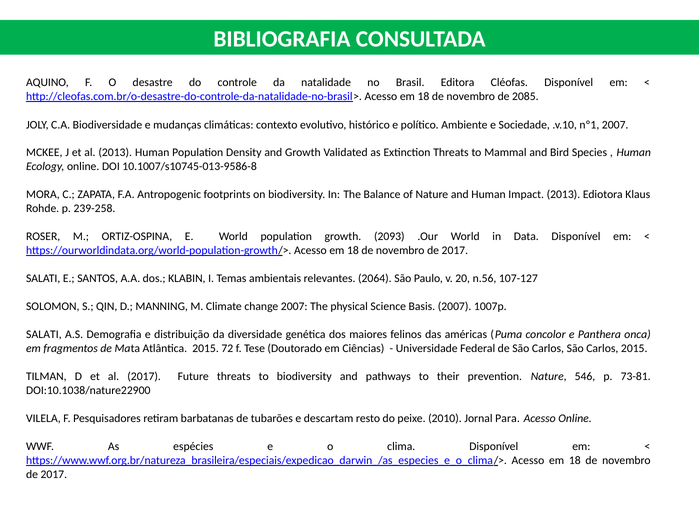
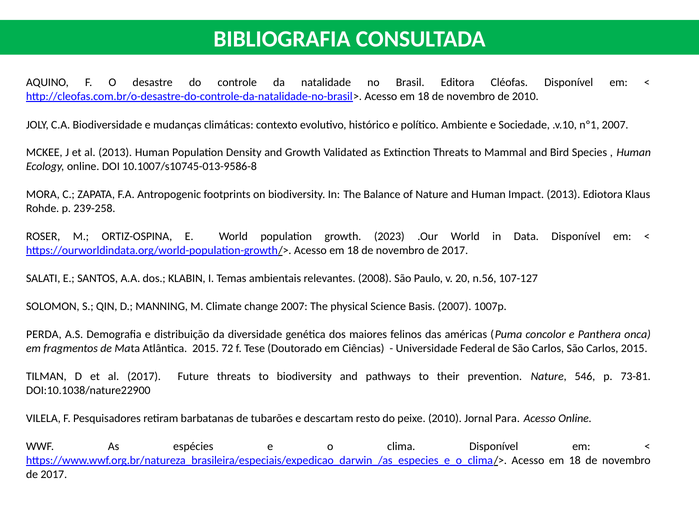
de 2085: 2085 -> 2010
2093: 2093 -> 2023
2064: 2064 -> 2008
SALATI at (44, 335): SALATI -> PERDA
